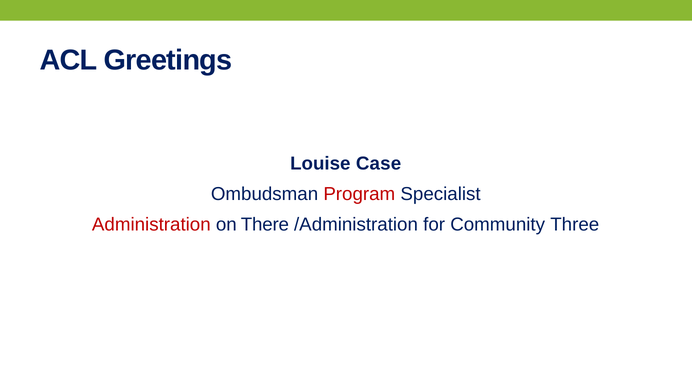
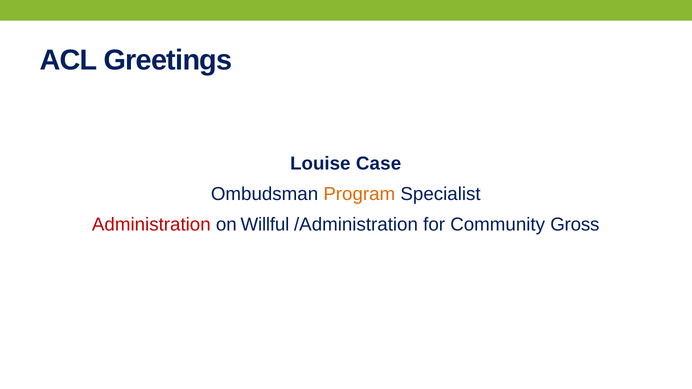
Program colour: red -> orange
There: There -> Willful
Three: Three -> Gross
